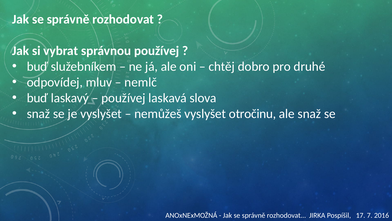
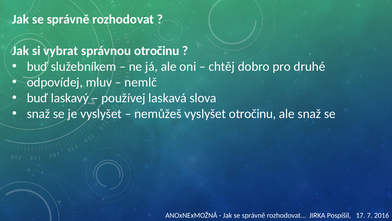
správnou používej: používej -> otročinu
